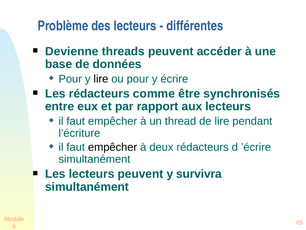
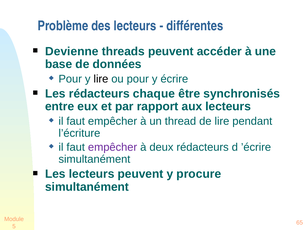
comme: comme -> chaque
empêcher at (113, 147) colour: black -> purple
survivra: survivra -> procure
